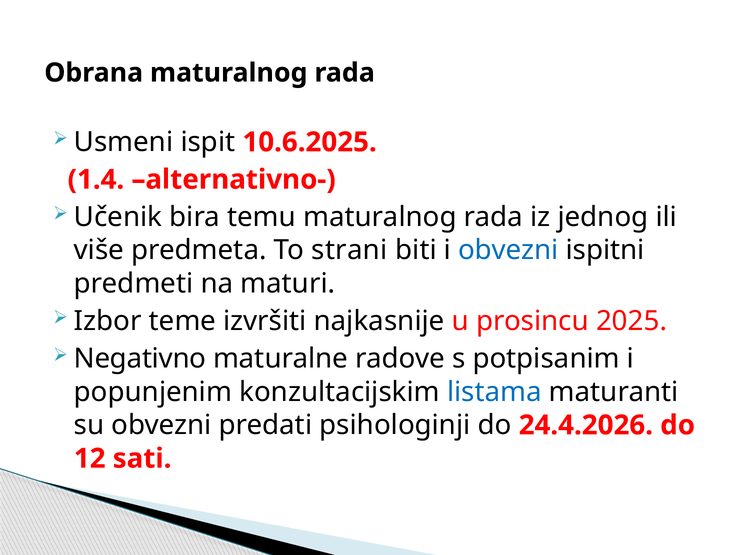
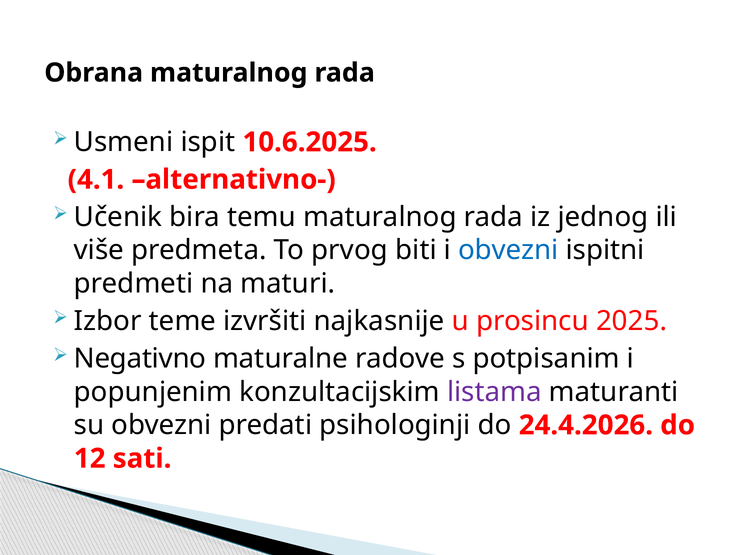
1.4: 1.4 -> 4.1
strani: strani -> prvog
listama colour: blue -> purple
